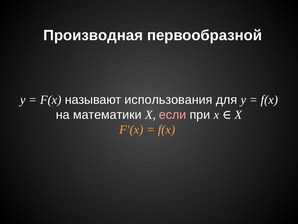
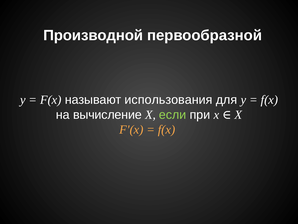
Производная: Производная -> Производной
математики: математики -> вычисление
если colour: pink -> light green
